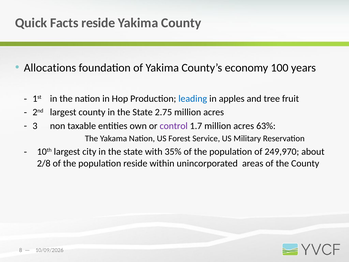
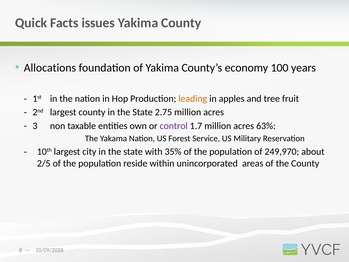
Facts reside: reside -> issues
leading colour: blue -> orange
2/8: 2/8 -> 2/5
